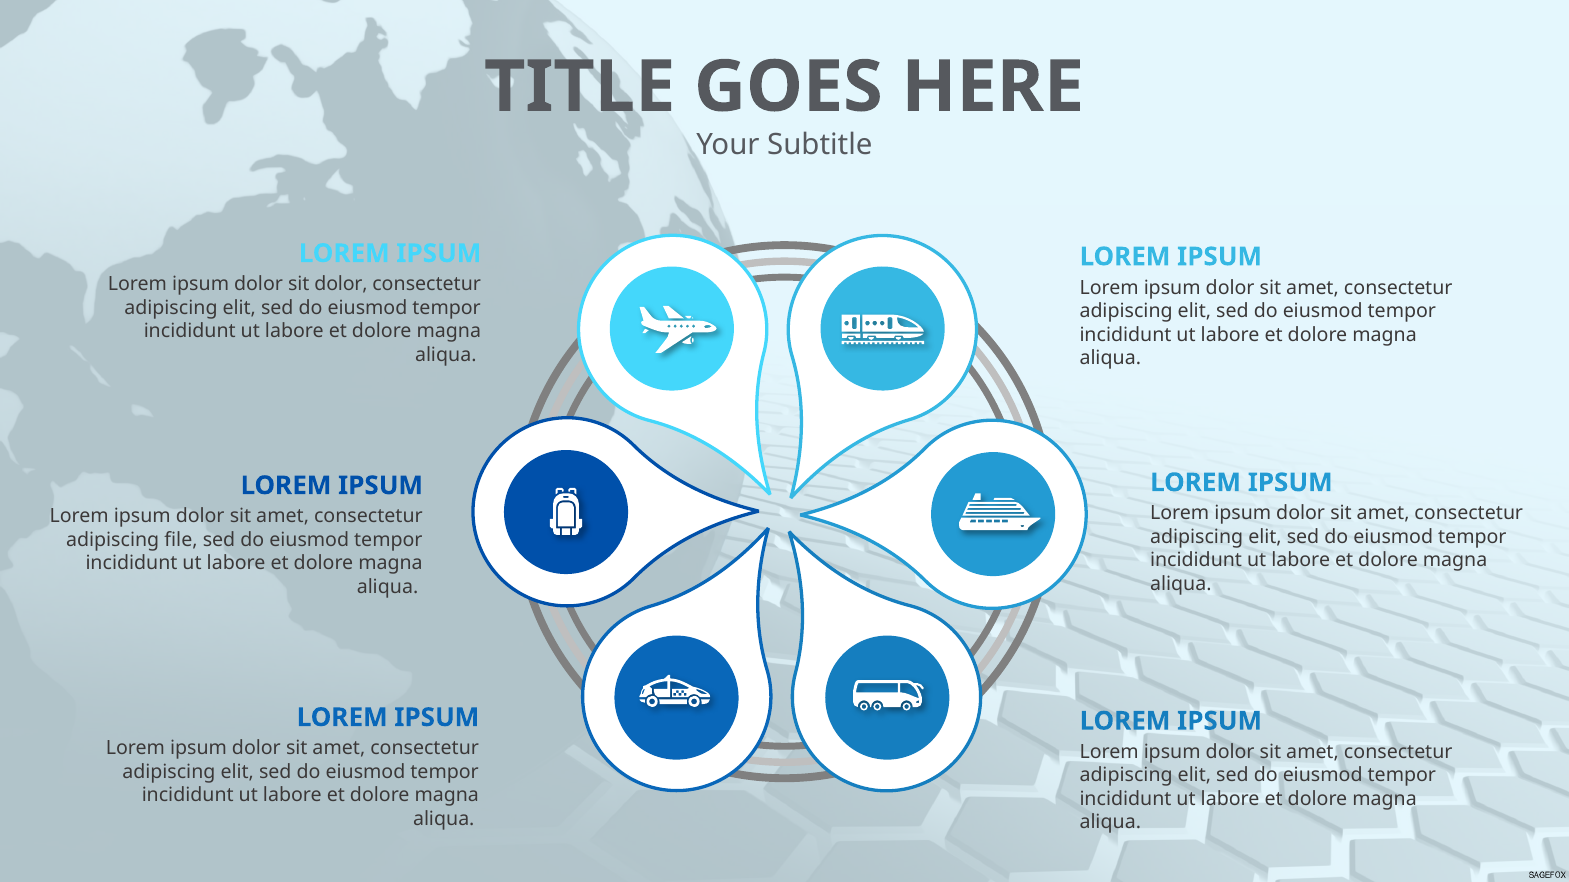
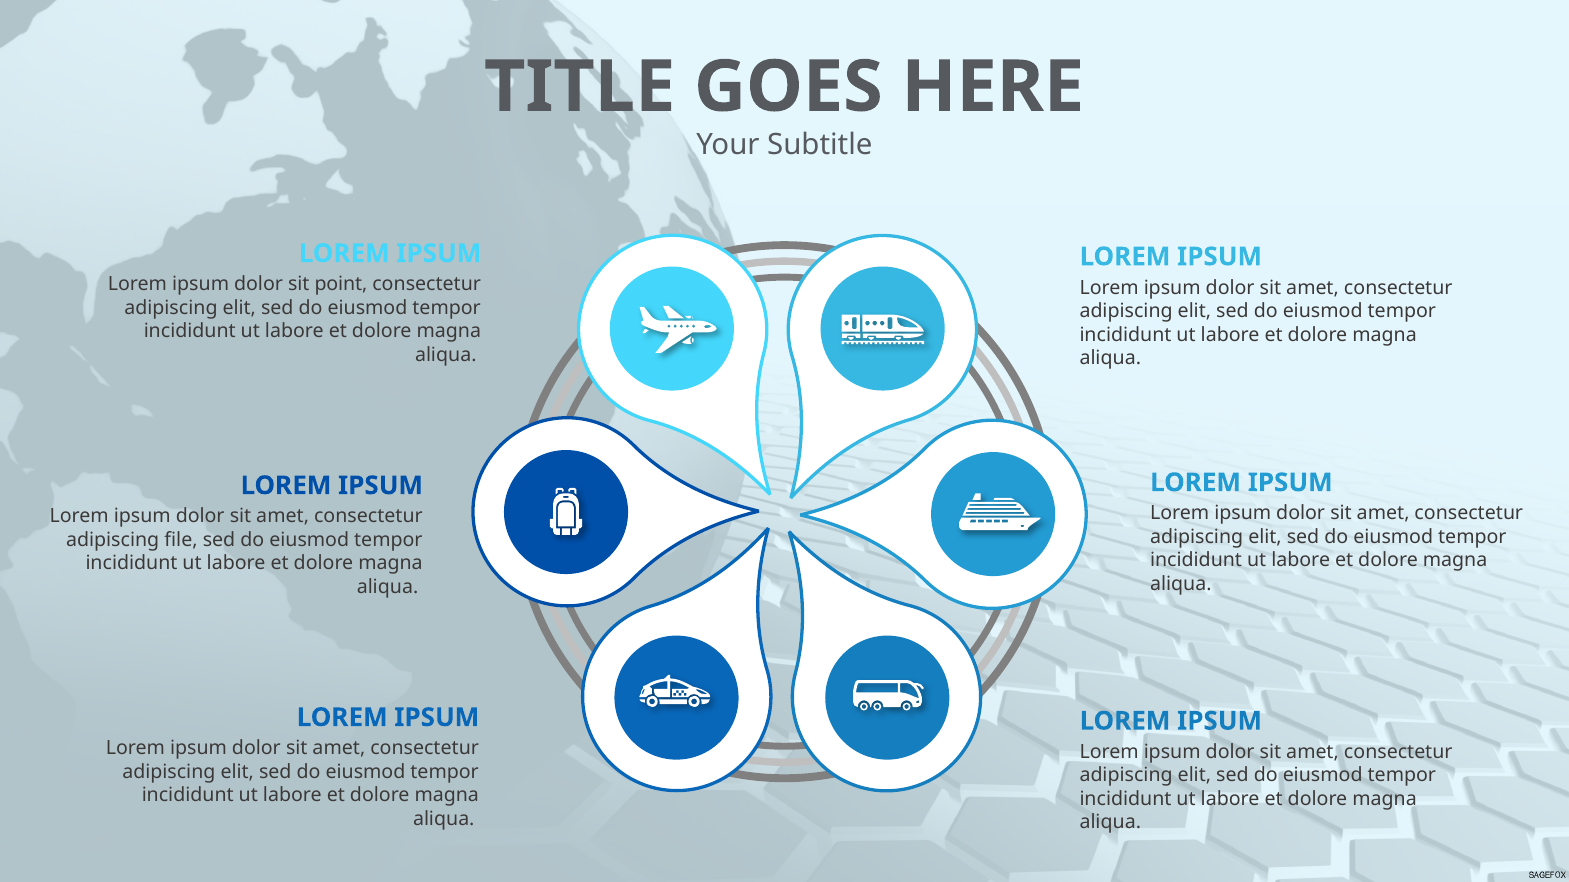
sit dolor: dolor -> point
